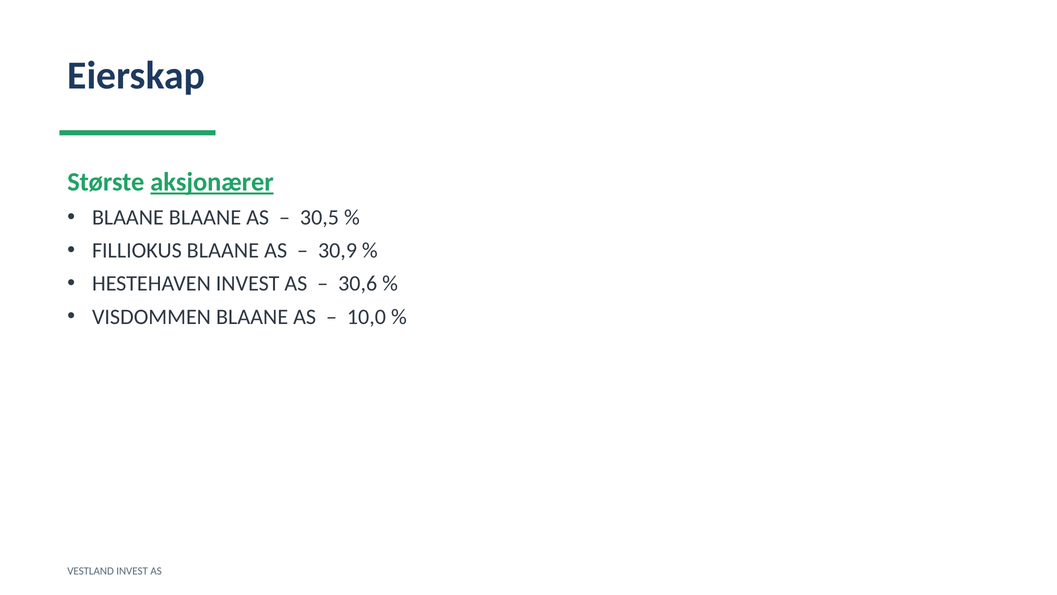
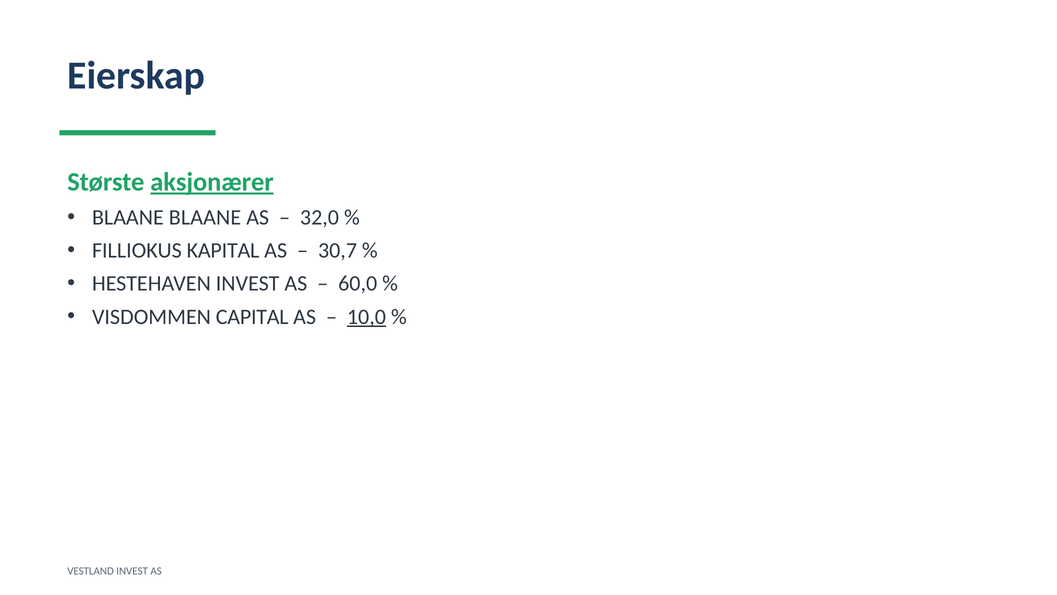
30,5: 30,5 -> 32,0
FILLIOKUS BLAANE: BLAANE -> KAPITAL
30,9: 30,9 -> 30,7
30,6: 30,6 -> 60,0
VISDOMMEN BLAANE: BLAANE -> CAPITAL
10,0 underline: none -> present
